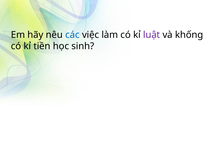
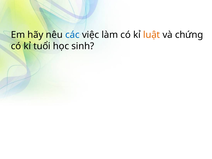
luật colour: purple -> orange
khống: khống -> chứng
tiền: tiền -> tuổi
